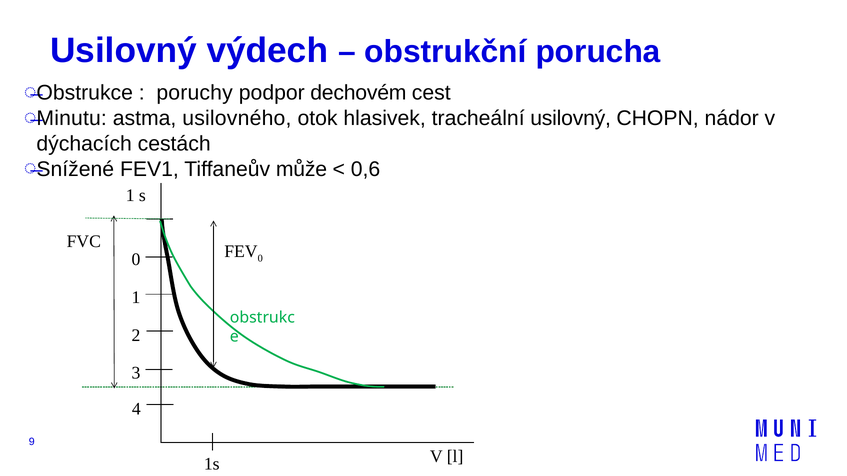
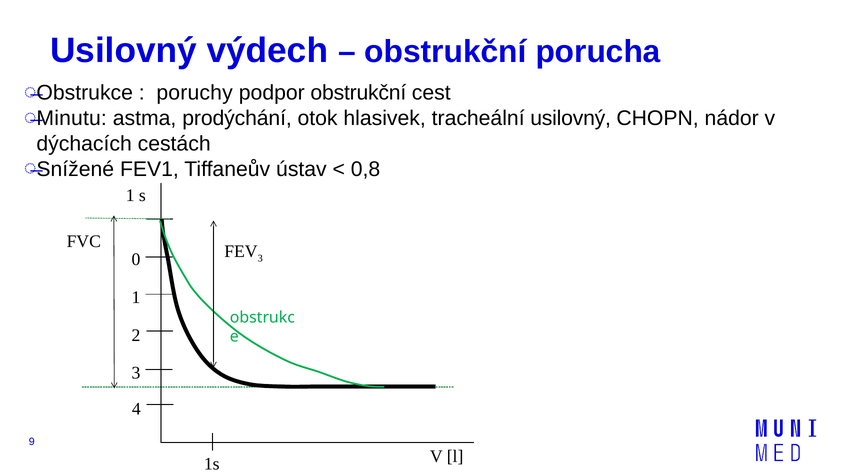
podpor dechovém: dechovém -> obstrukční
usilovného: usilovného -> prodýchání
může: může -> ústav
0,6: 0,6 -> 0,8
0 at (260, 258): 0 -> 3
